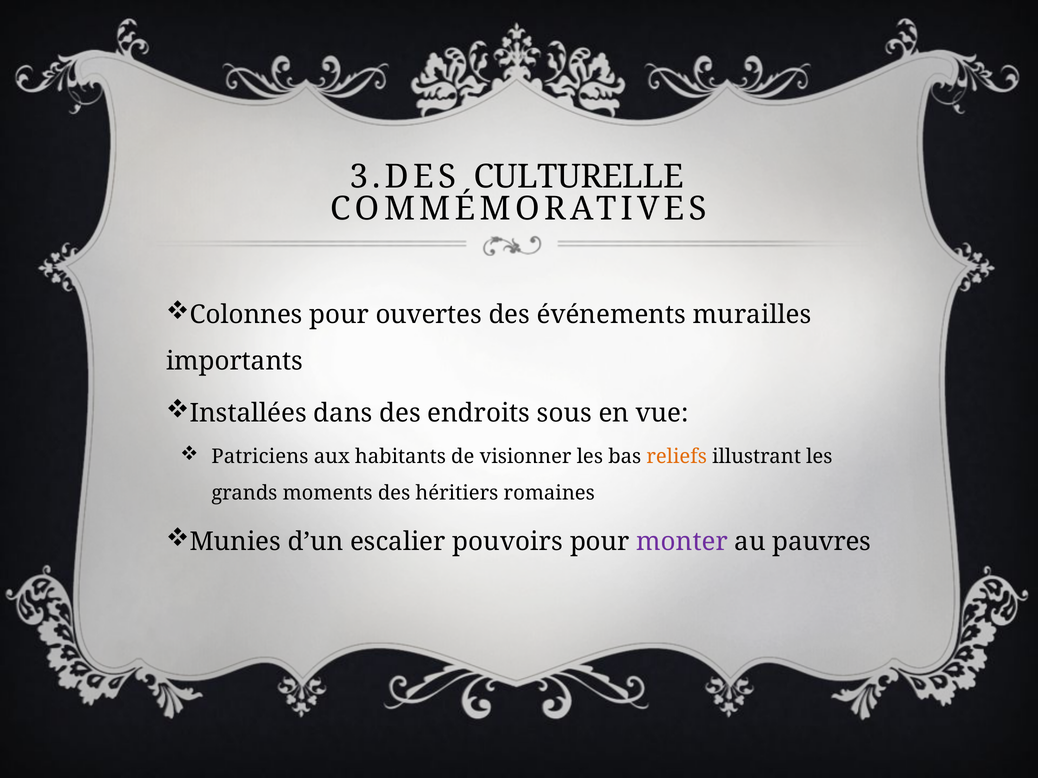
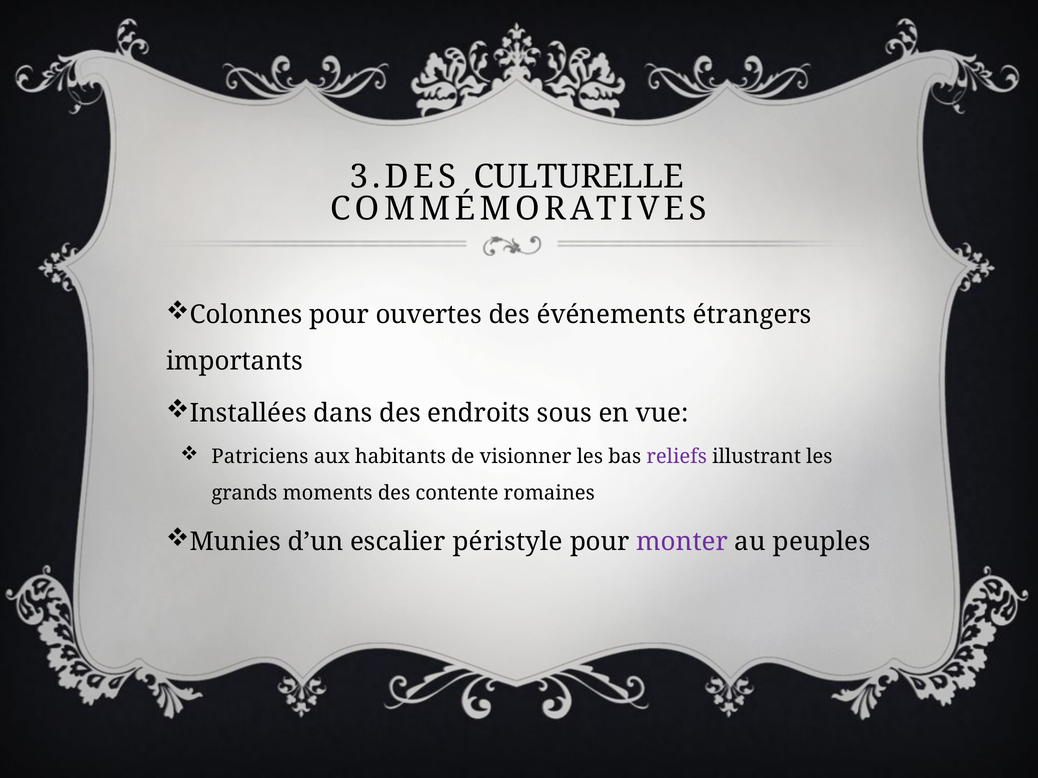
murailles: murailles -> étrangers
reliefs colour: orange -> purple
héritiers: héritiers -> contente
pouvoirs: pouvoirs -> péristyle
pauvres: pauvres -> peuples
